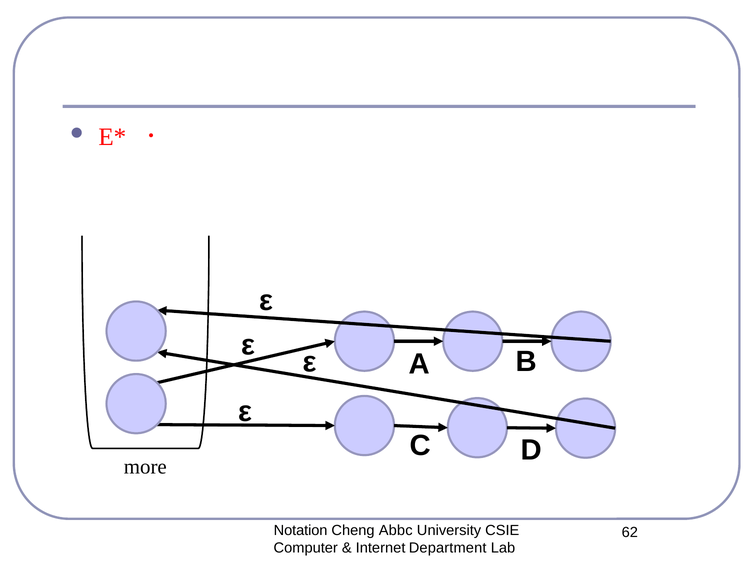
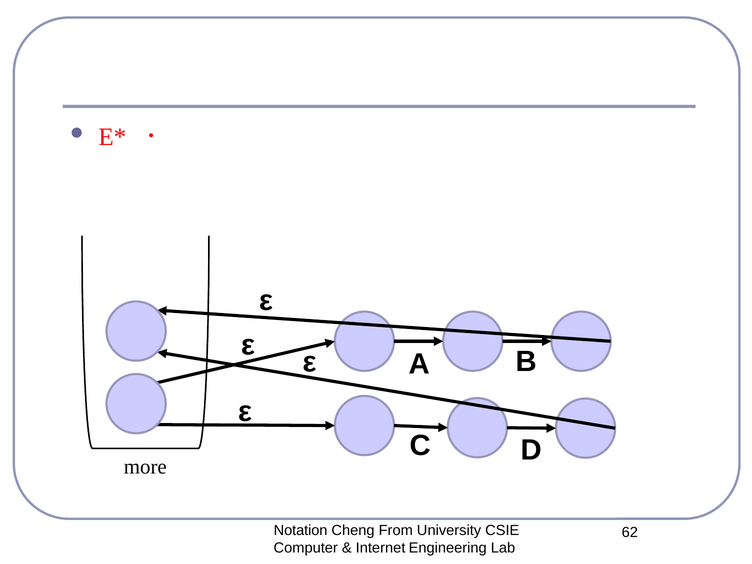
Abbc: Abbc -> From
Department: Department -> Engineering
